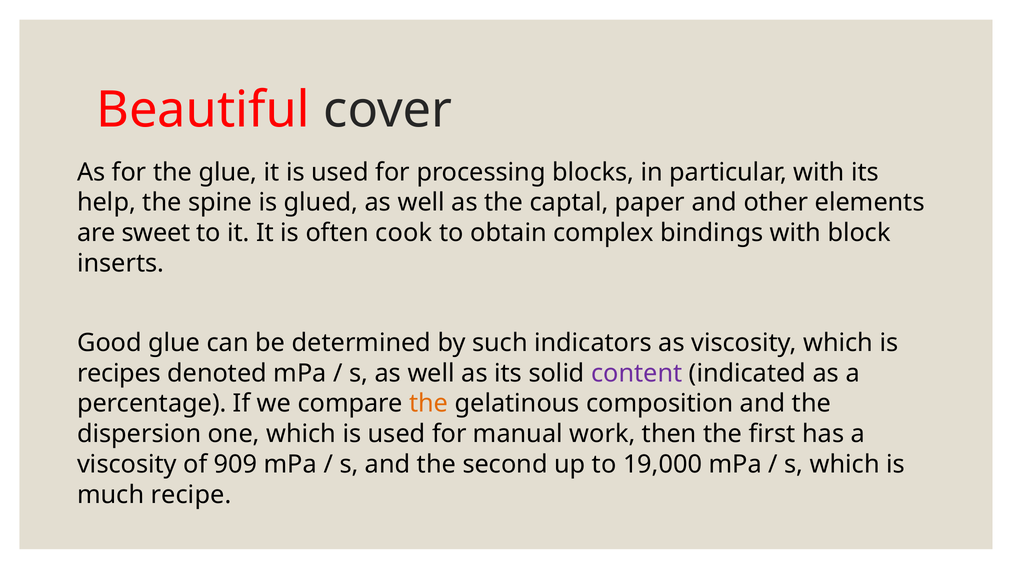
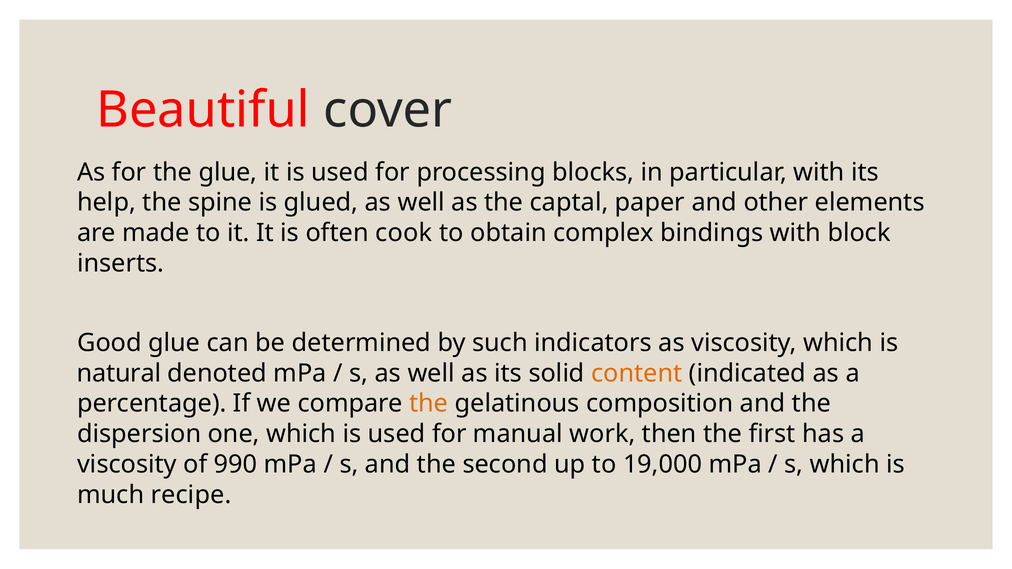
sweet: sweet -> made
recipes: recipes -> natural
content colour: purple -> orange
909: 909 -> 990
